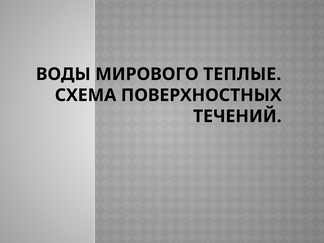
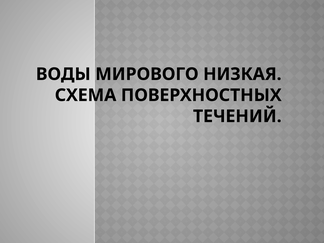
ТЕПЛЫЕ: ТЕПЛЫЕ -> НИЗКАЯ
